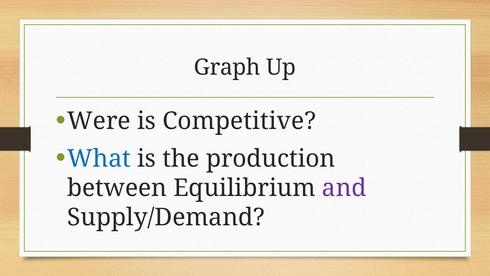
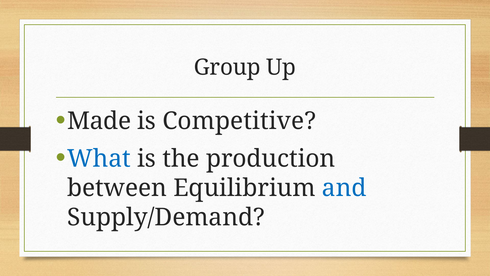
Graph: Graph -> Group
Were: Were -> Made
and colour: purple -> blue
